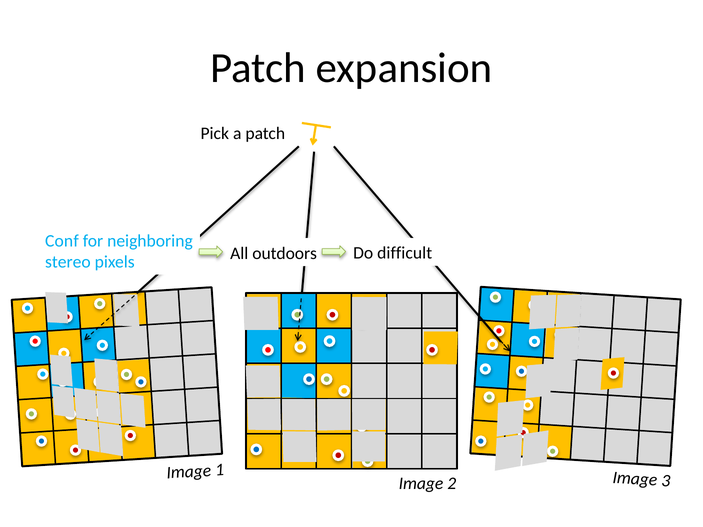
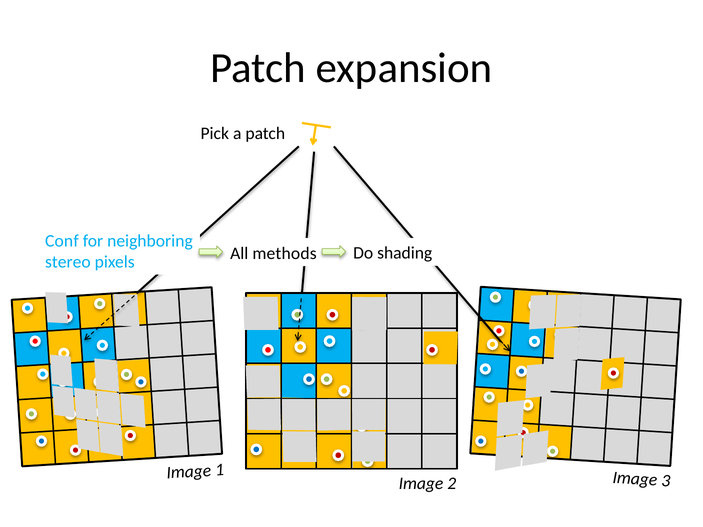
difficult: difficult -> shading
outdoors: outdoors -> methods
